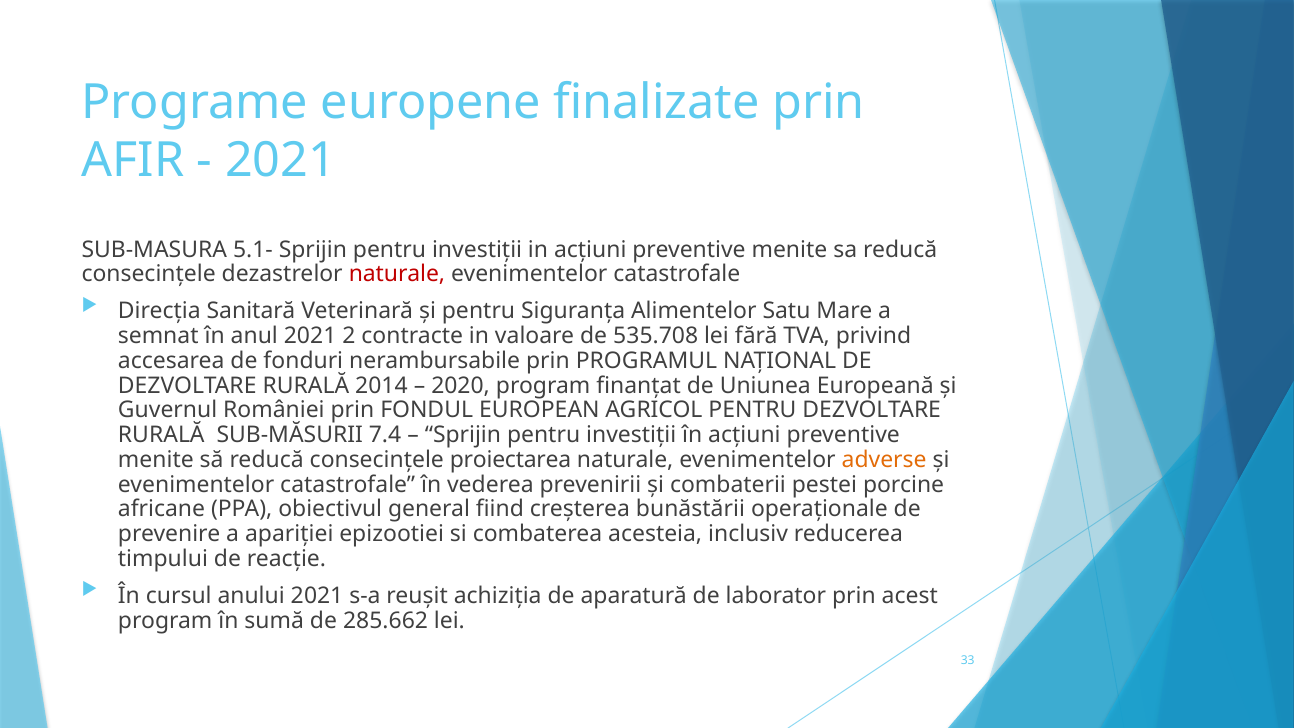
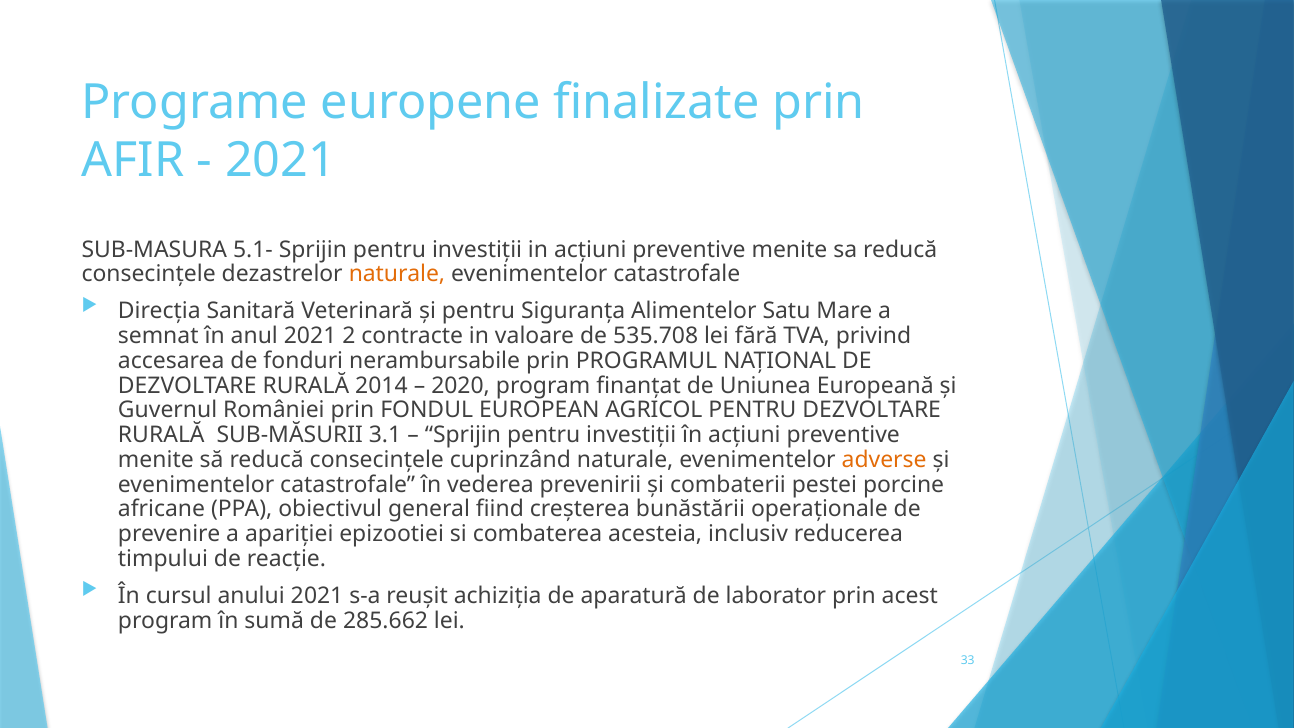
naturale at (397, 274) colour: red -> orange
7.4: 7.4 -> 3.1
proiectarea: proiectarea -> cuprinzând
